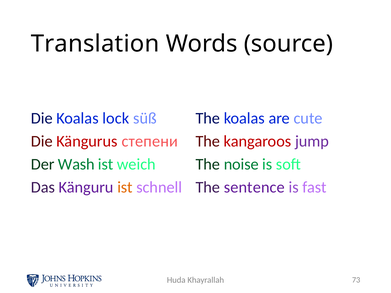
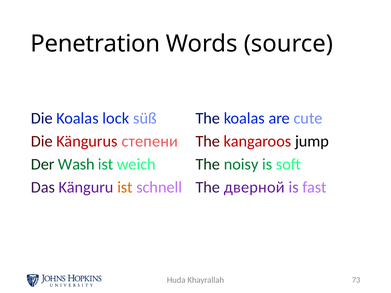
Translation: Translation -> Penetration
jump colour: purple -> black
noise: noise -> noisy
sentence: sentence -> дверной
